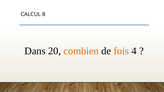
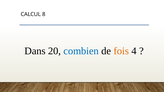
combien colour: orange -> blue
